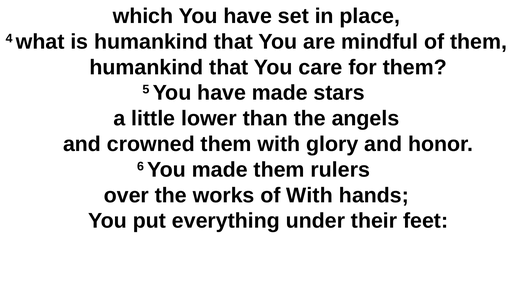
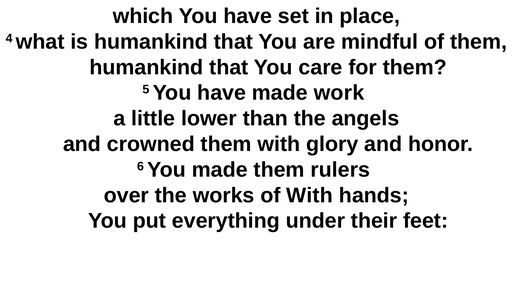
stars: stars -> work
